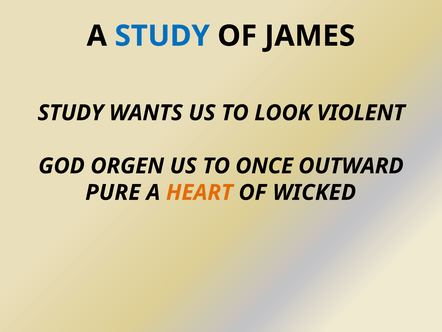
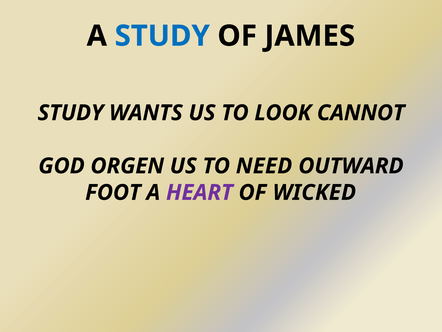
VIOLENT: VIOLENT -> CANNOT
ONCE: ONCE -> NEED
PURE: PURE -> FOOT
HEART colour: orange -> purple
